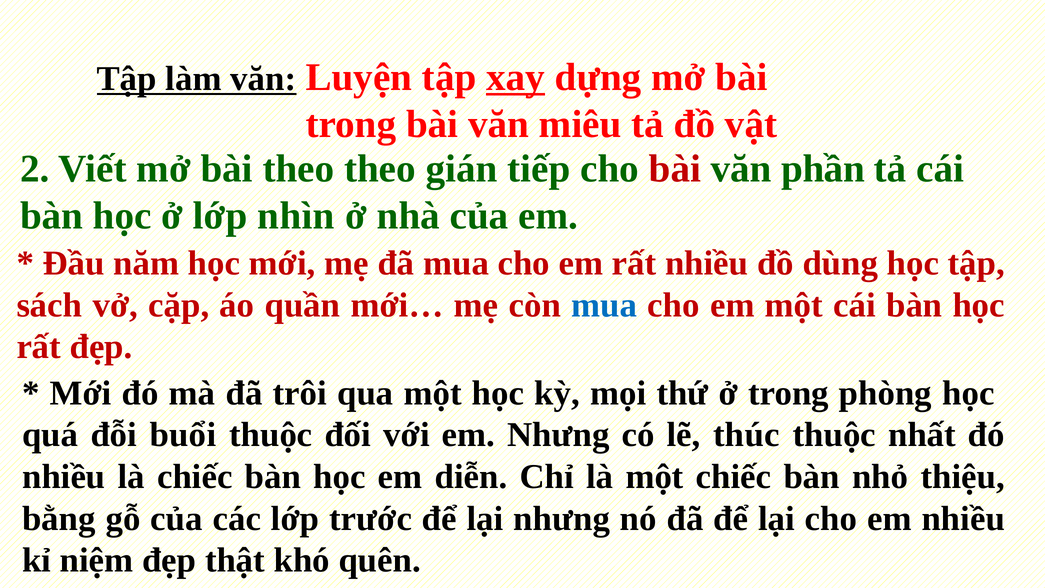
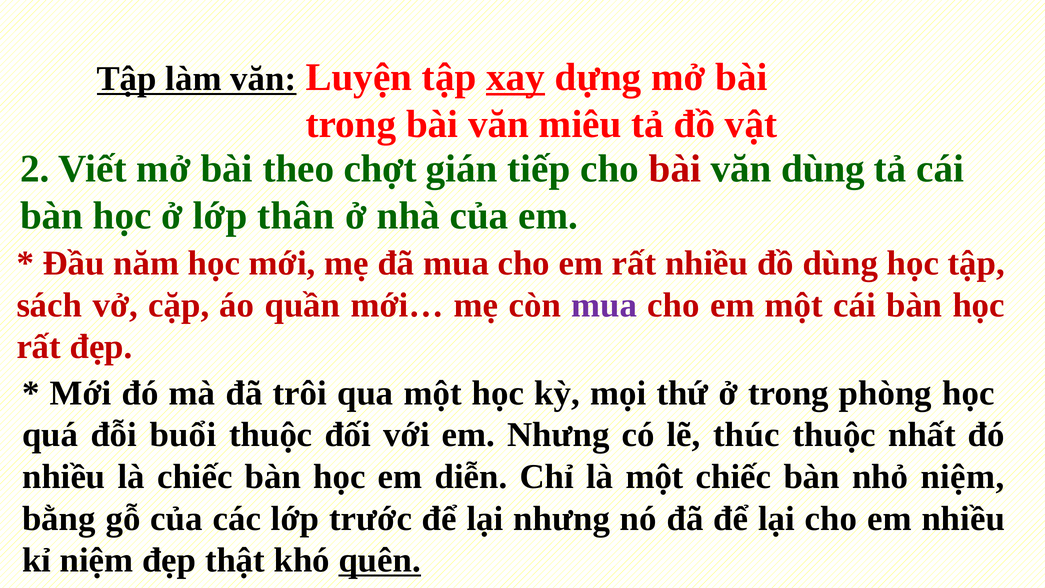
theo theo: theo -> chợt
văn phần: phần -> dùng
nhìn: nhìn -> thân
mua at (604, 305) colour: blue -> purple
nhỏ thiệu: thiệu -> niệm
quên underline: none -> present
